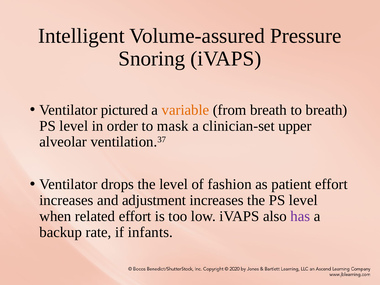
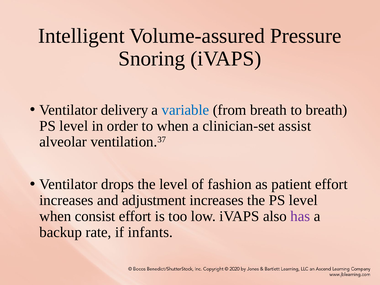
pictured: pictured -> delivery
variable colour: orange -> blue
to mask: mask -> when
upper: upper -> assist
related: related -> consist
